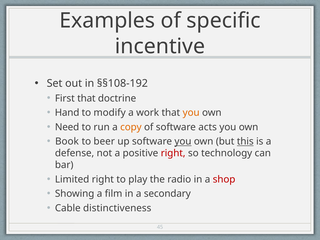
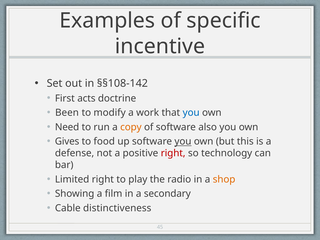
§§108-192: §§108-192 -> §§108-142
First that: that -> acts
Hand: Hand -> Been
you at (191, 113) colour: orange -> blue
acts: acts -> also
Book: Book -> Gives
beer: beer -> food
this underline: present -> none
shop colour: red -> orange
